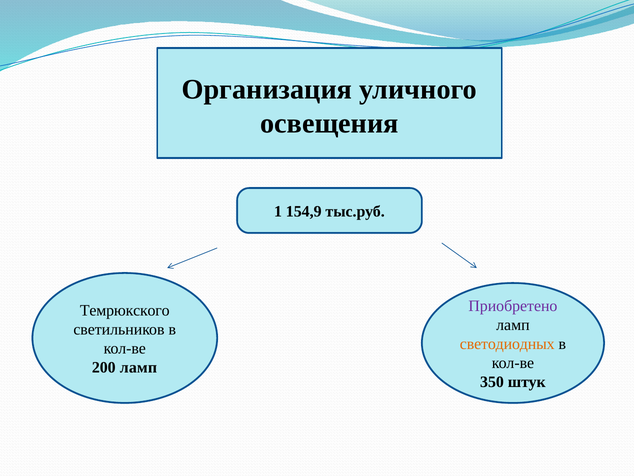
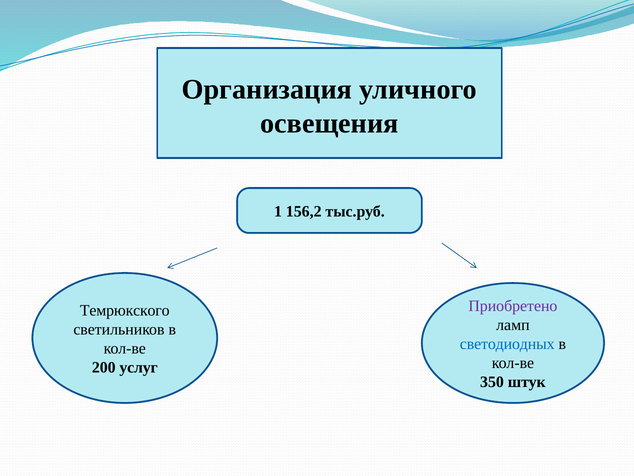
154,9: 154,9 -> 156,2
светодиодных colour: orange -> blue
200 ламп: ламп -> услуг
